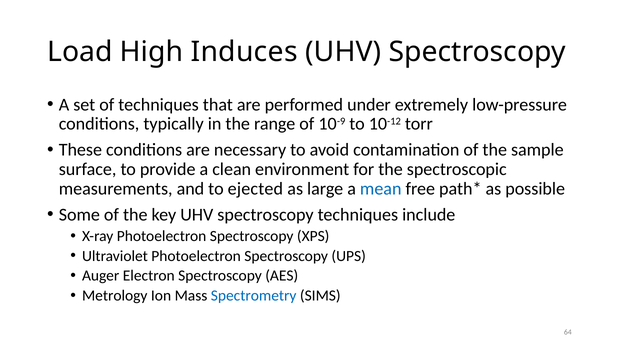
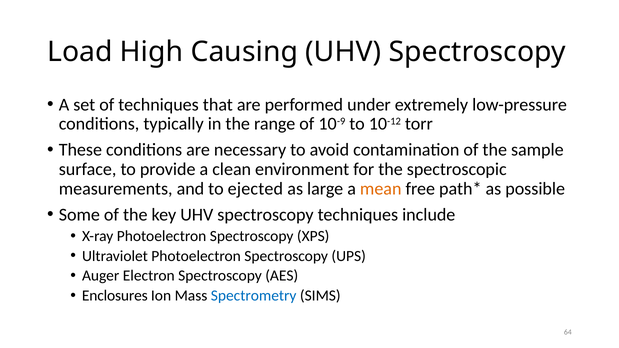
Induces: Induces -> Causing
mean colour: blue -> orange
Metrology: Metrology -> Enclosures
